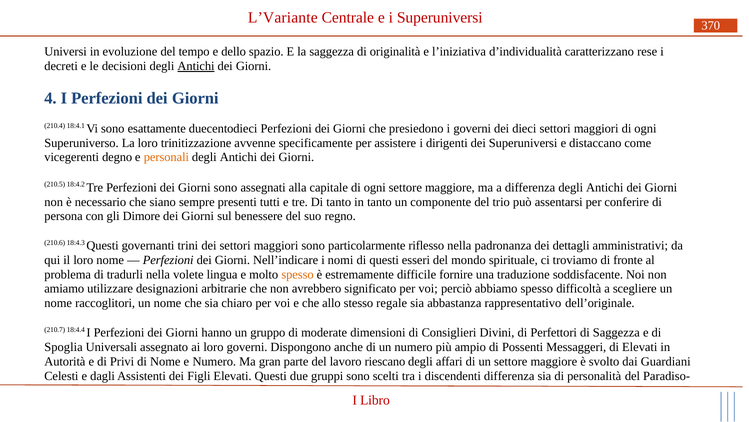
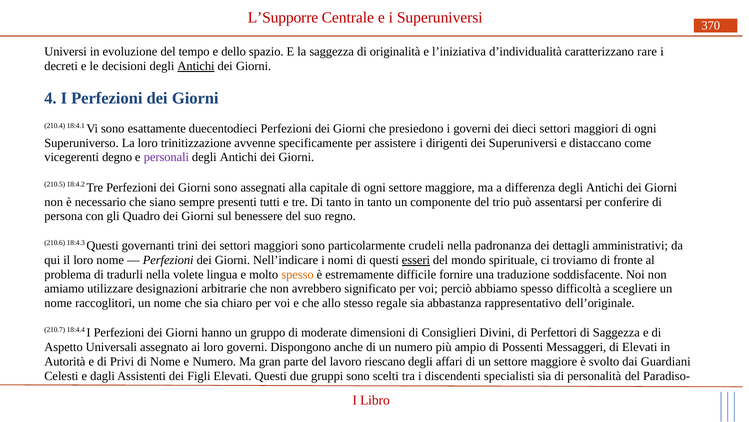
L’Variante: L’Variante -> L’Supporre
rese: rese -> rare
personali colour: orange -> purple
Dimore: Dimore -> Quadro
riflesso: riflesso -> crudeli
esseri underline: none -> present
Spoglia: Spoglia -> Aspetto
discendenti differenza: differenza -> specialisti
